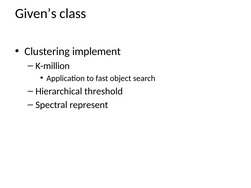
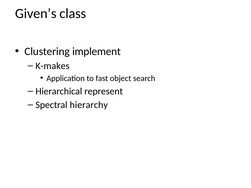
K-million: K-million -> K-makes
threshold: threshold -> represent
represent: represent -> hierarchy
